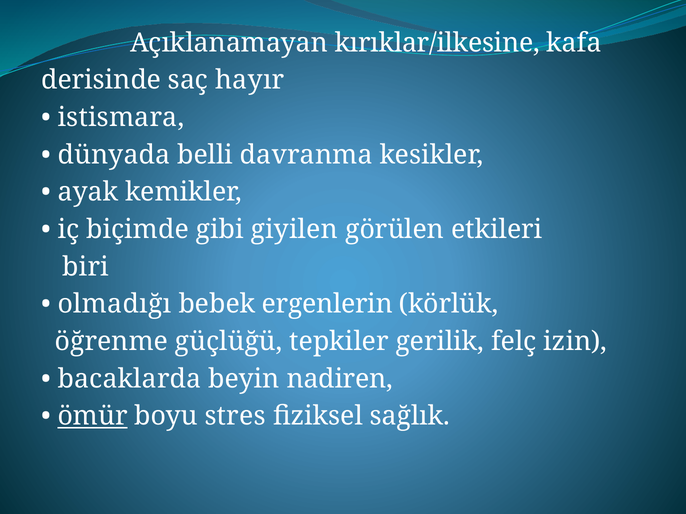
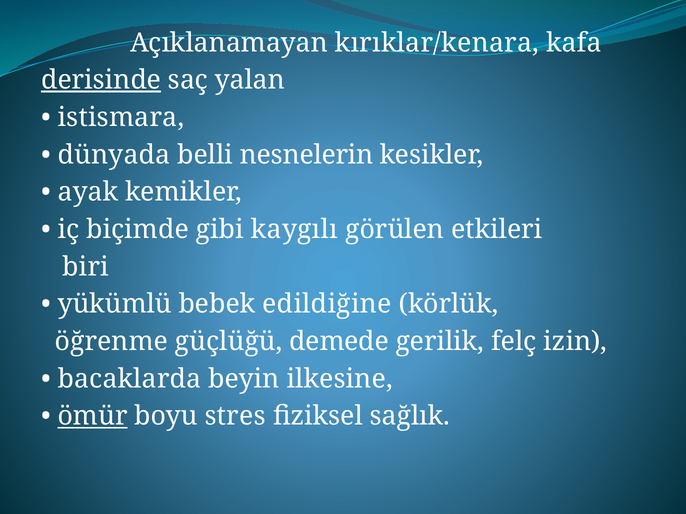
kırıklar/ilkesine: kırıklar/ilkesine -> kırıklar/kenara
derisinde underline: none -> present
hayır: hayır -> yalan
davranma: davranma -> nesnelerin
giyilen: giyilen -> kaygılı
olmadığı: olmadığı -> yükümlü
ergenlerin: ergenlerin -> edildiğine
tepkiler: tepkiler -> demede
nadiren: nadiren -> ilkesine
